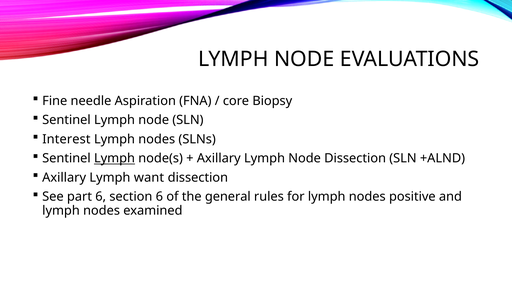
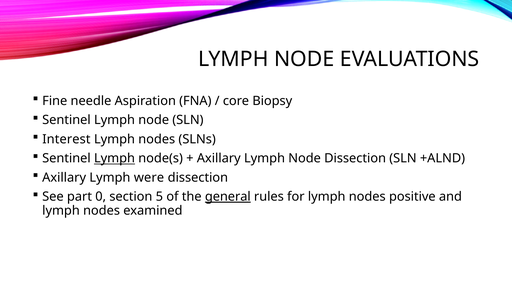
want: want -> were
part 6: 6 -> 0
section 6: 6 -> 5
general underline: none -> present
